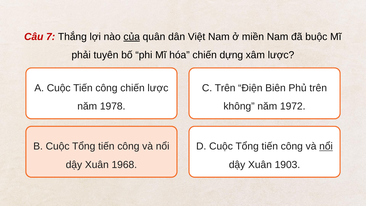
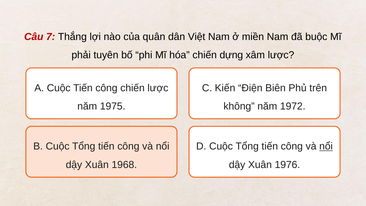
của underline: present -> none
C Trên: Trên -> Kiến
1978: 1978 -> 1975
1903: 1903 -> 1976
